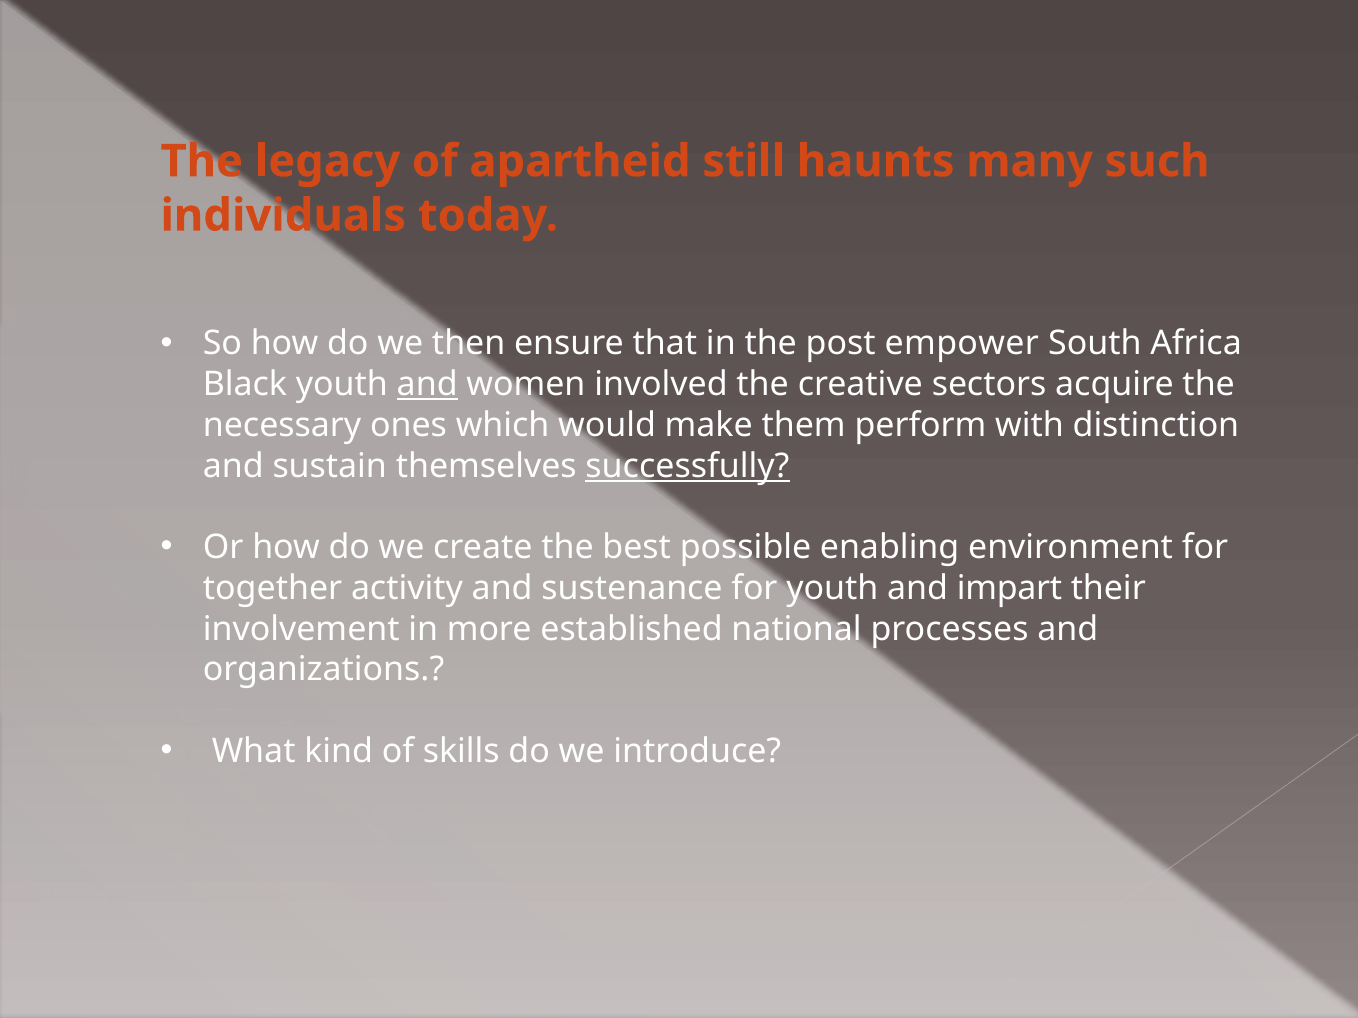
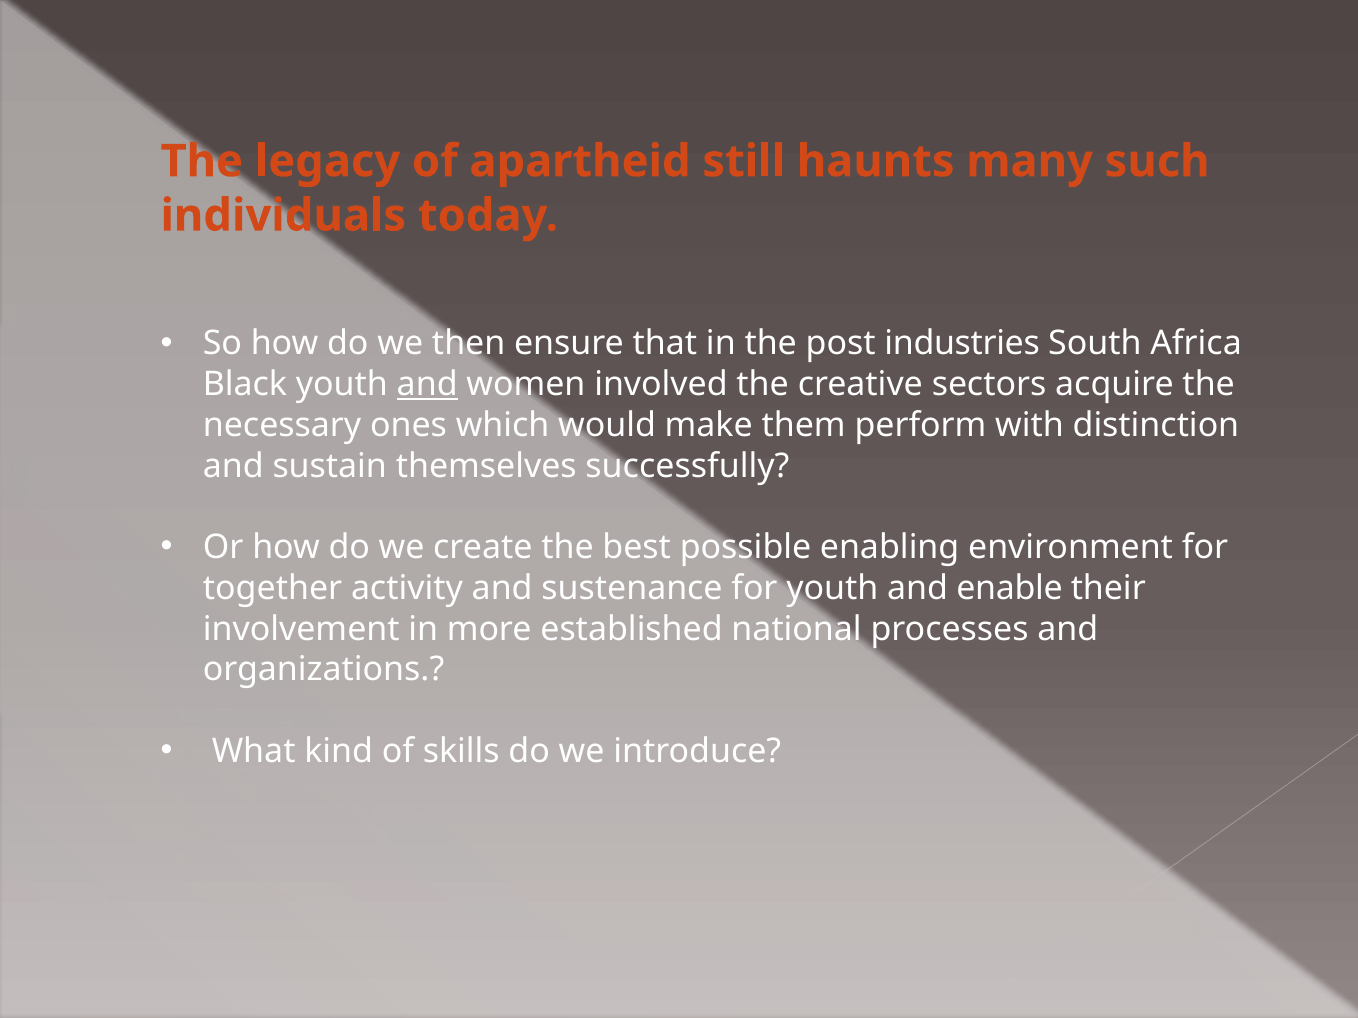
empower: empower -> industries
successfully underline: present -> none
impart: impart -> enable
